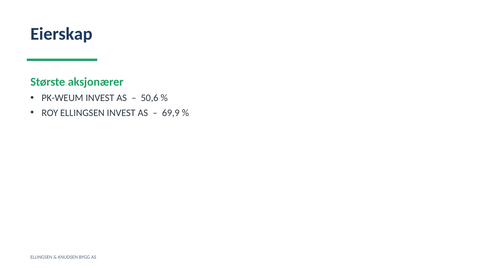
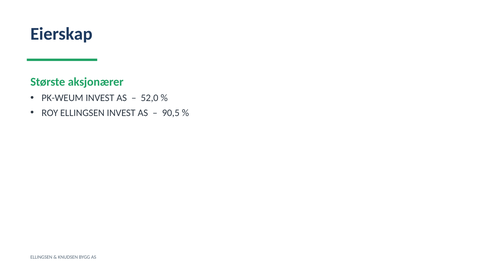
50,6: 50,6 -> 52,0
69,9: 69,9 -> 90,5
